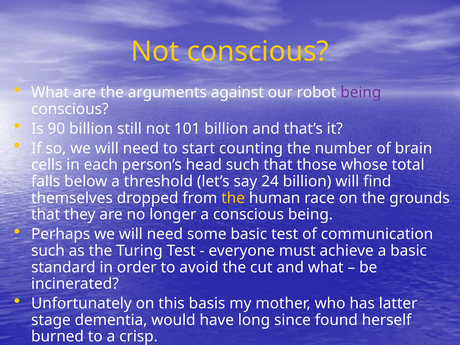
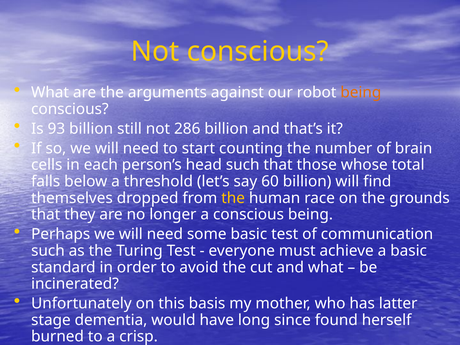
being at (361, 93) colour: purple -> orange
90: 90 -> 93
101: 101 -> 286
24: 24 -> 60
